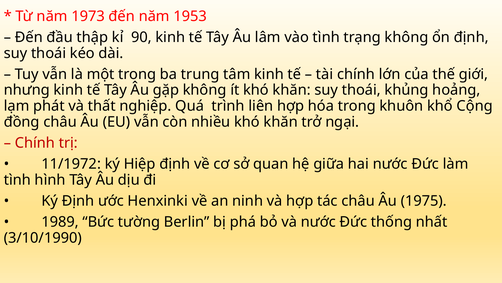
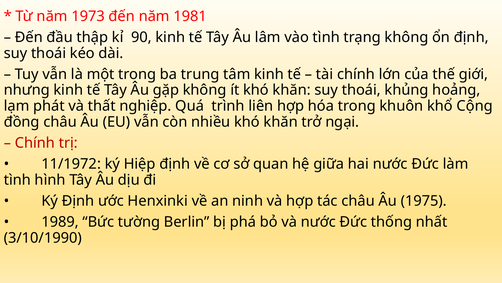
1953: 1953 -> 1981
